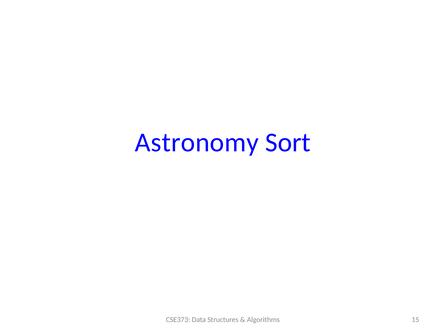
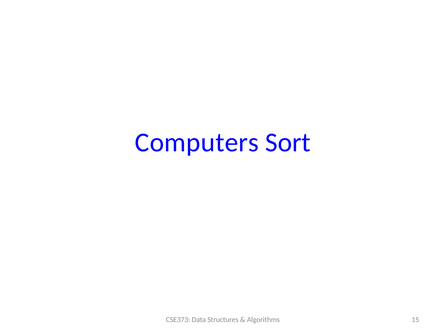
Astronomy: Astronomy -> Computers
